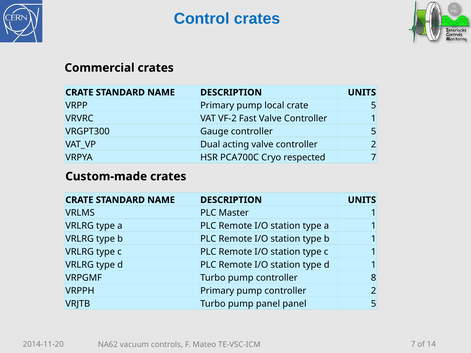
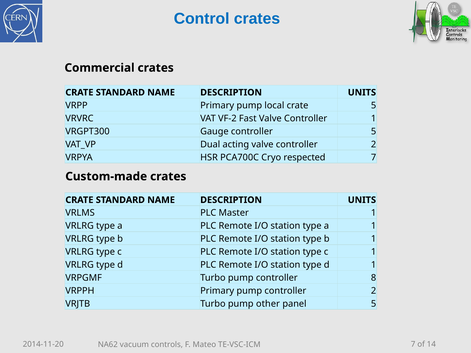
pump panel: panel -> other
